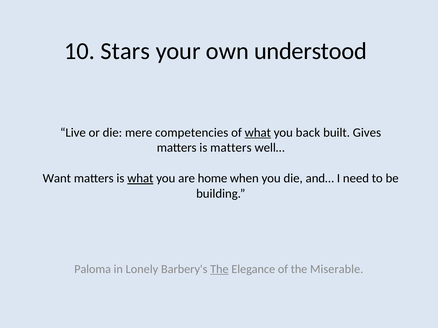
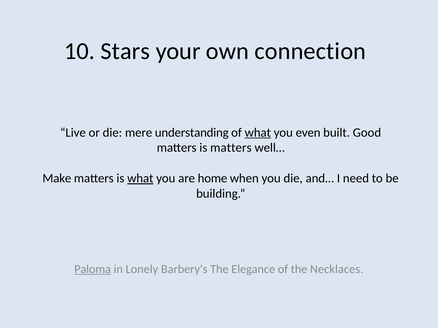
understood: understood -> connection
competencies: competencies -> understanding
back: back -> even
Gives: Gives -> Good
Want: Want -> Make
Paloma underline: none -> present
The at (219, 269) underline: present -> none
Miserable: Miserable -> Necklaces
